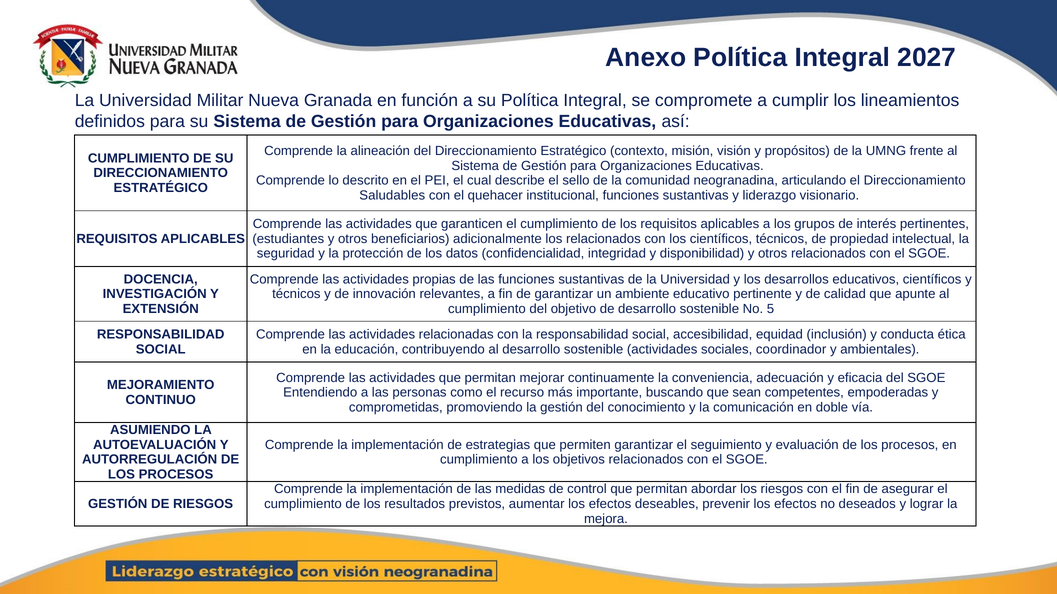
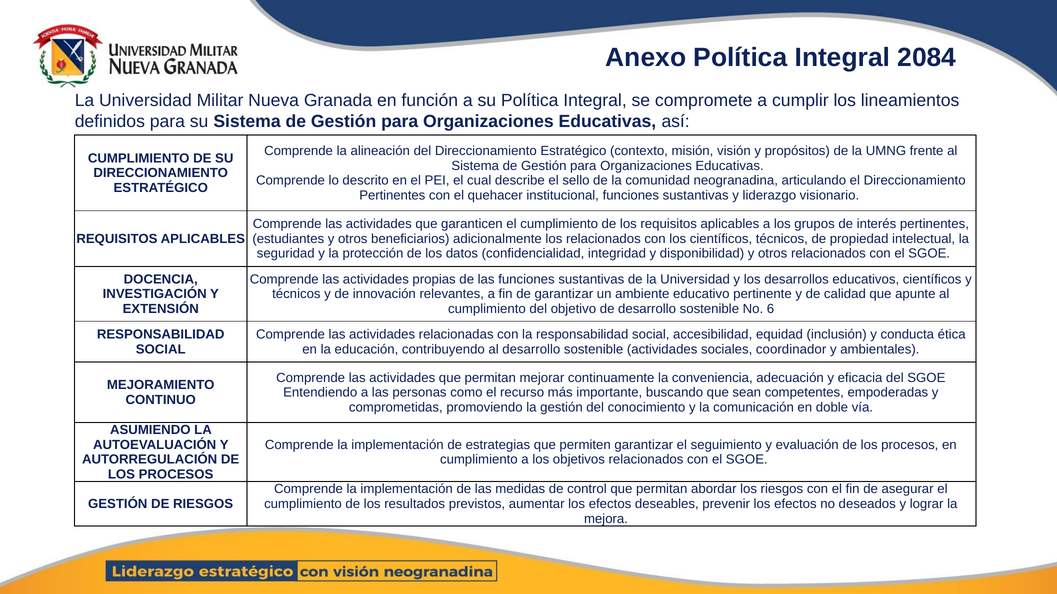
2027: 2027 -> 2084
Saludables at (392, 195): Saludables -> Pertinentes
5: 5 -> 6
